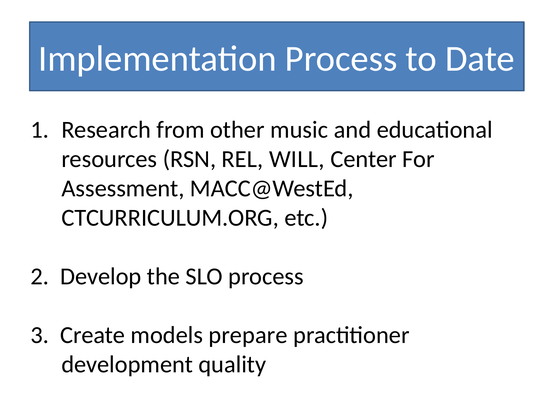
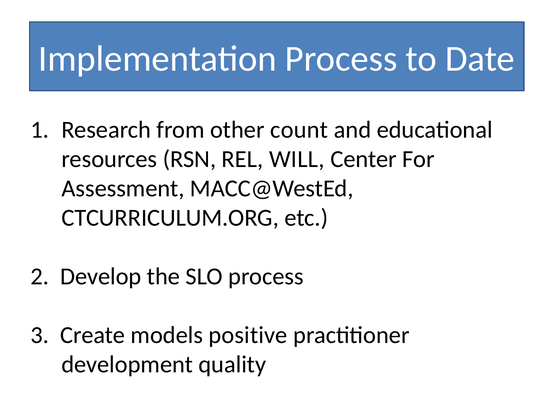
music: music -> count
prepare: prepare -> positive
